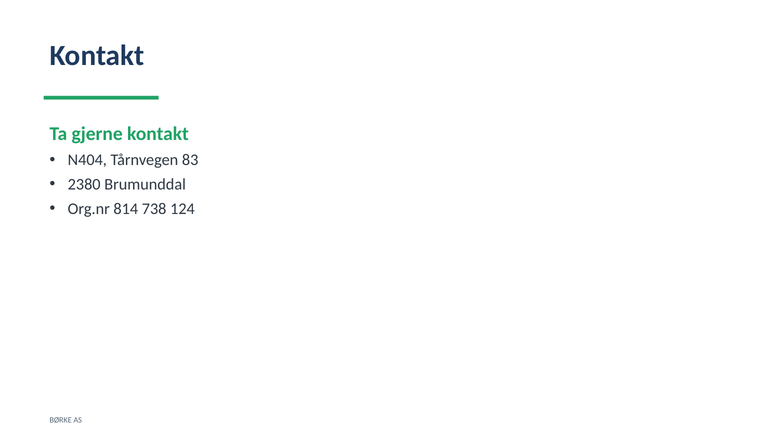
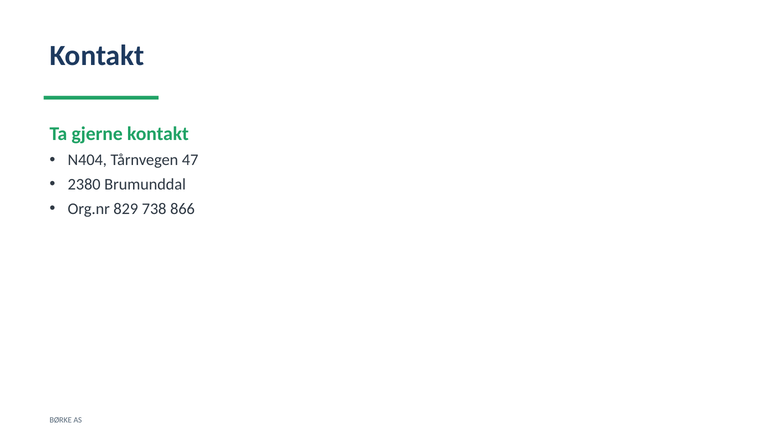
83: 83 -> 47
814: 814 -> 829
124: 124 -> 866
